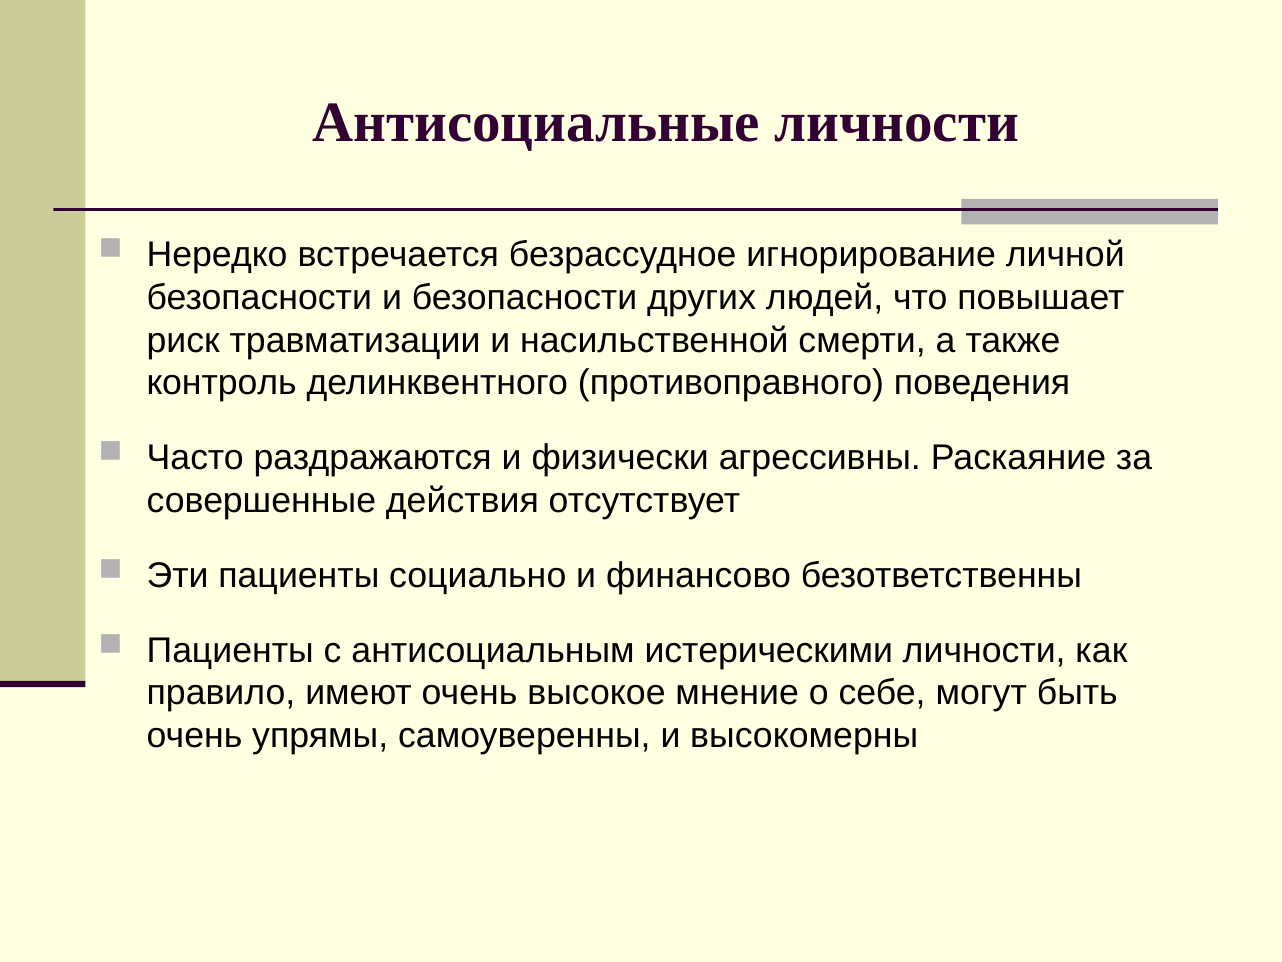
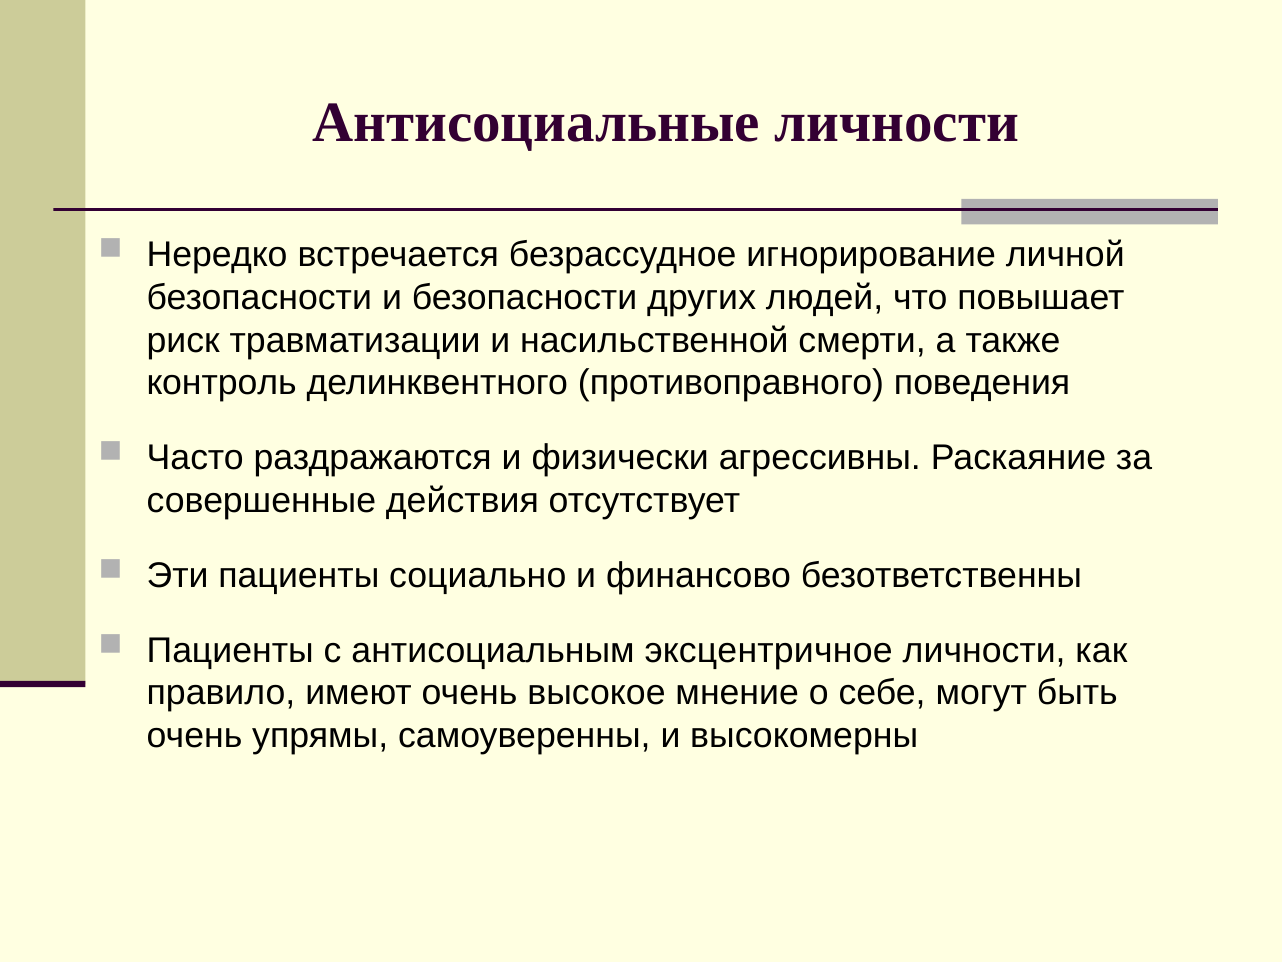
истерическими: истерическими -> эксцентричное
